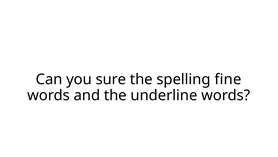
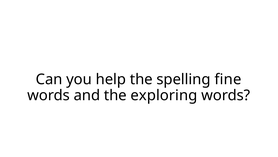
sure: sure -> help
underline: underline -> exploring
